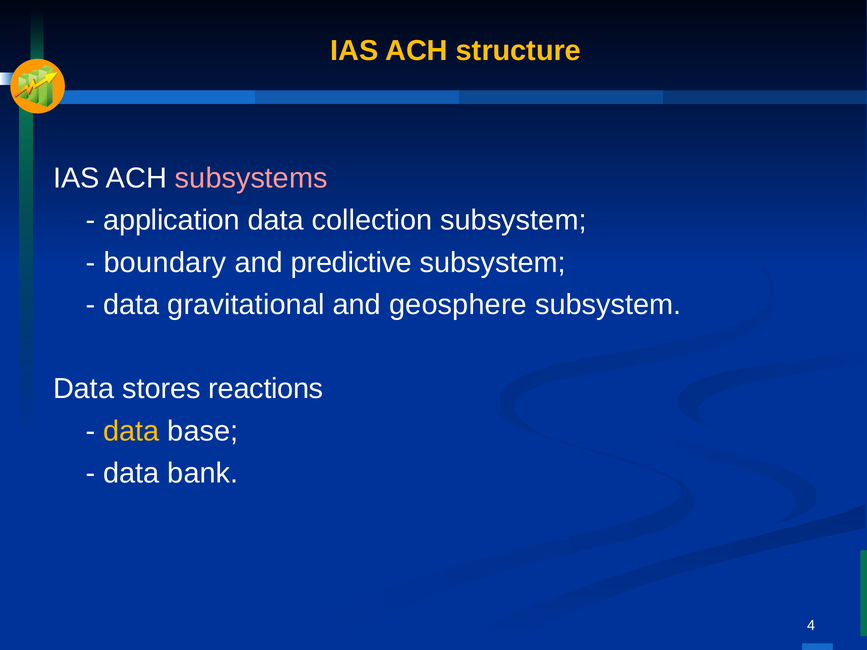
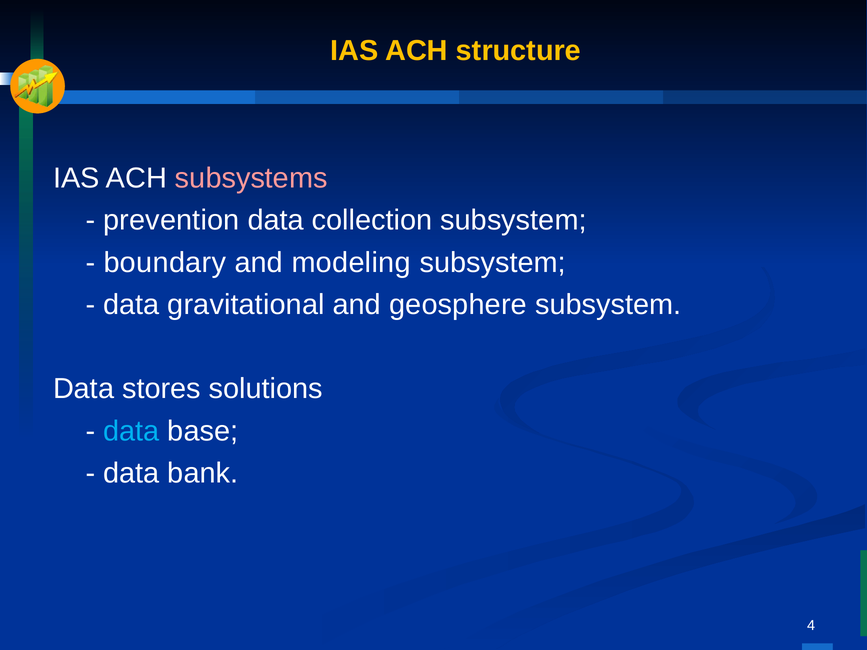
application: application -> prevention
predictive: predictive -> modeling
reactions: reactions -> solutions
data at (131, 431) colour: yellow -> light blue
